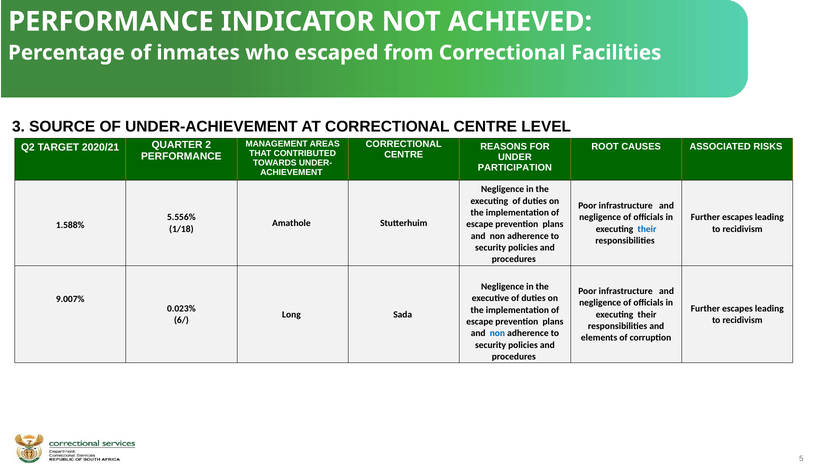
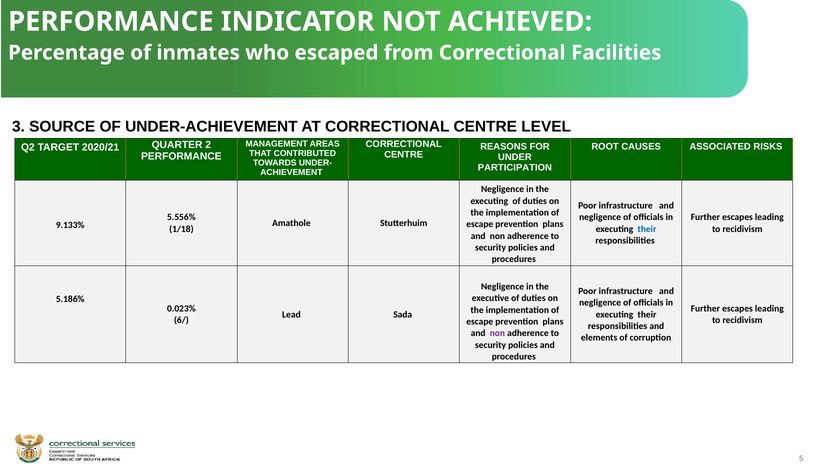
1.588%: 1.588% -> 9.133%
9.007%: 9.007% -> 5.186%
Long: Long -> Lead
non at (497, 333) colour: blue -> purple
